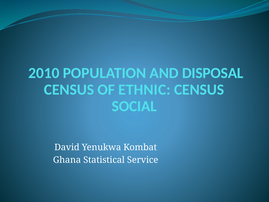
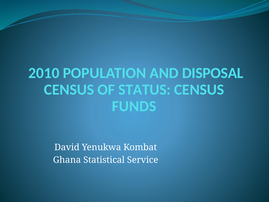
ETHNIC: ETHNIC -> STATUS
SOCIAL: SOCIAL -> FUNDS
